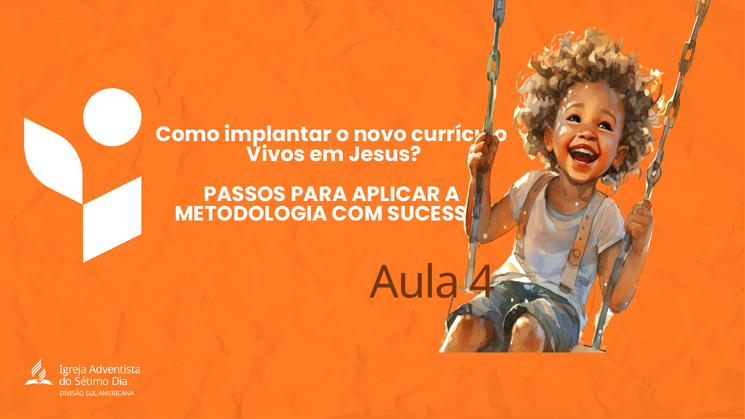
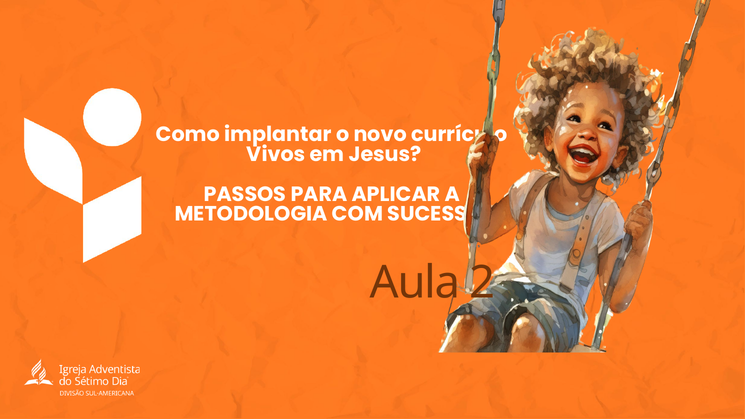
4: 4 -> 2
